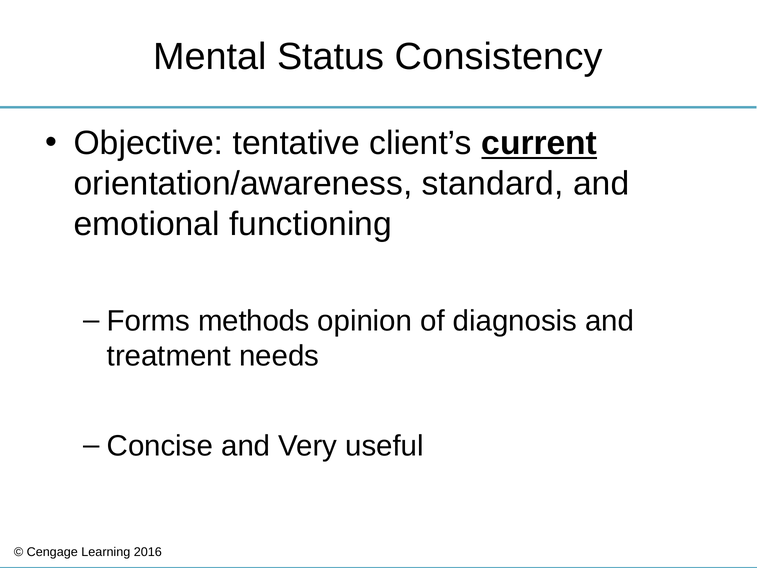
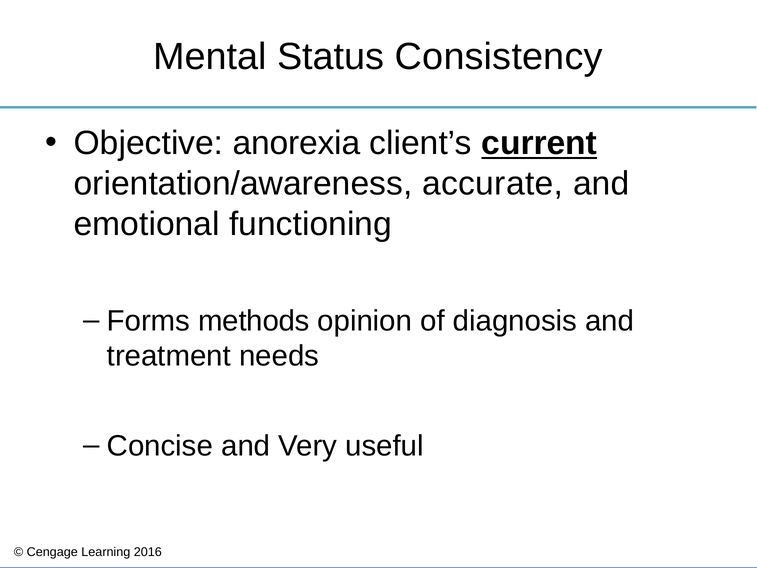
tentative: tentative -> anorexia
standard: standard -> accurate
